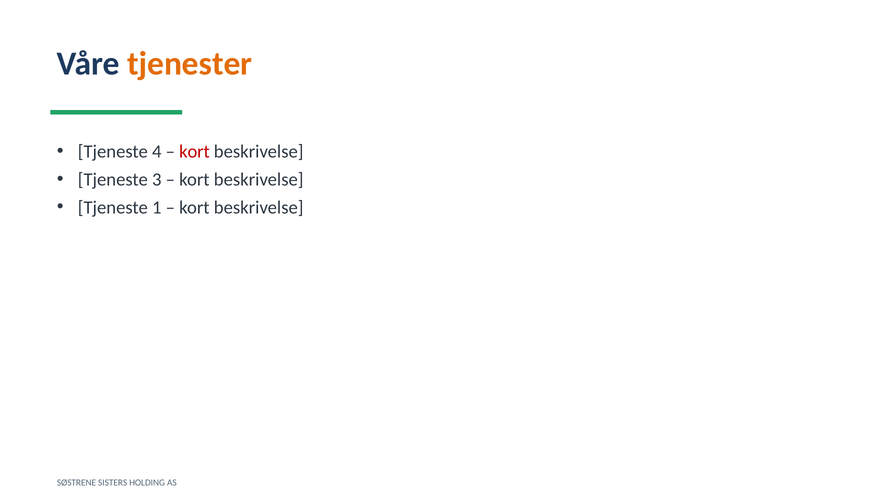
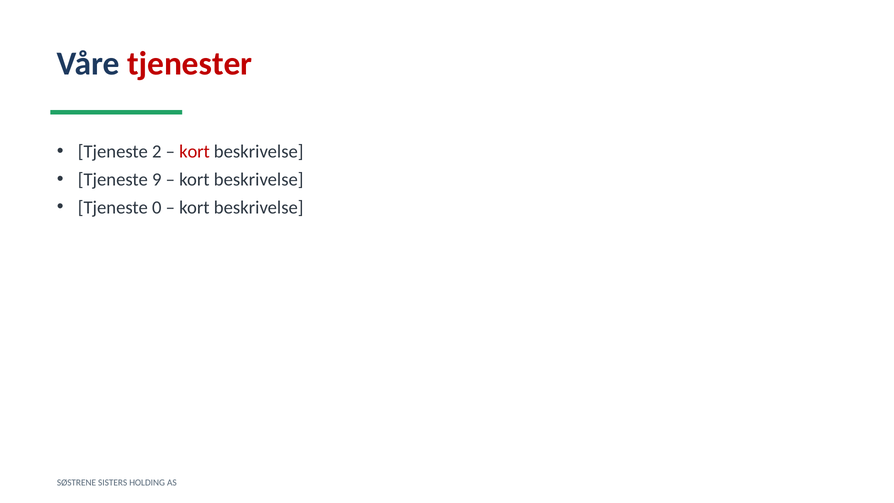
tjenester colour: orange -> red
4: 4 -> 2
3: 3 -> 9
1: 1 -> 0
